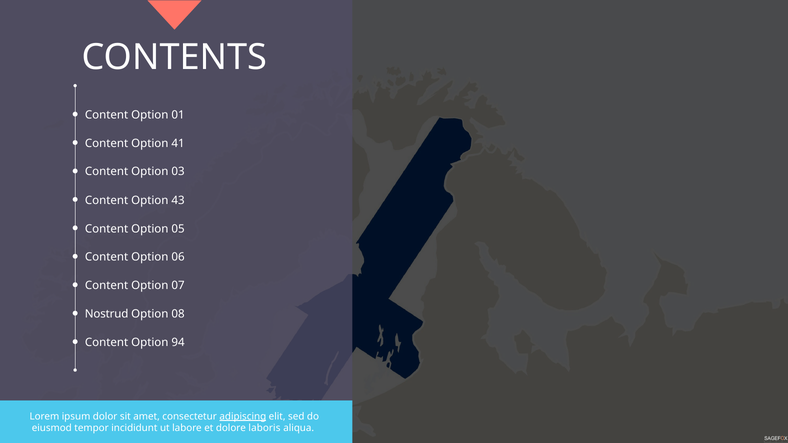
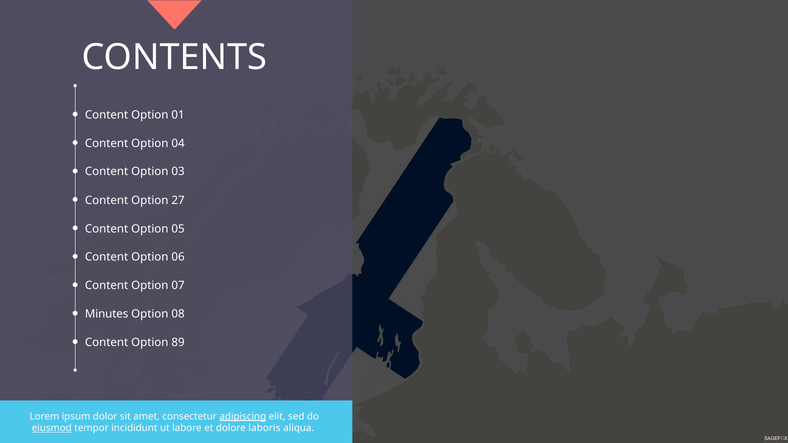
41: 41 -> 04
43: 43 -> 27
Nostrud: Nostrud -> Minutes
94: 94 -> 89
eiusmod underline: none -> present
